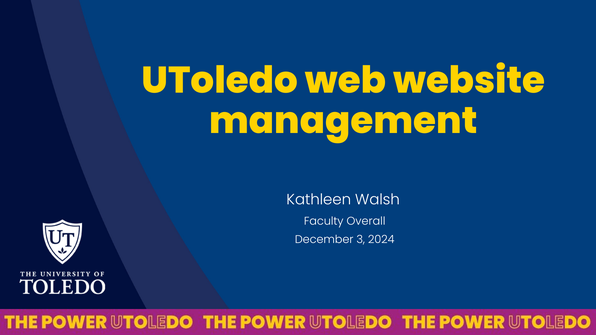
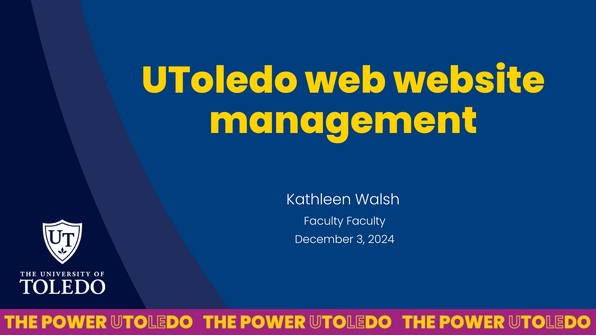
Faculty Overall: Overall -> Faculty
